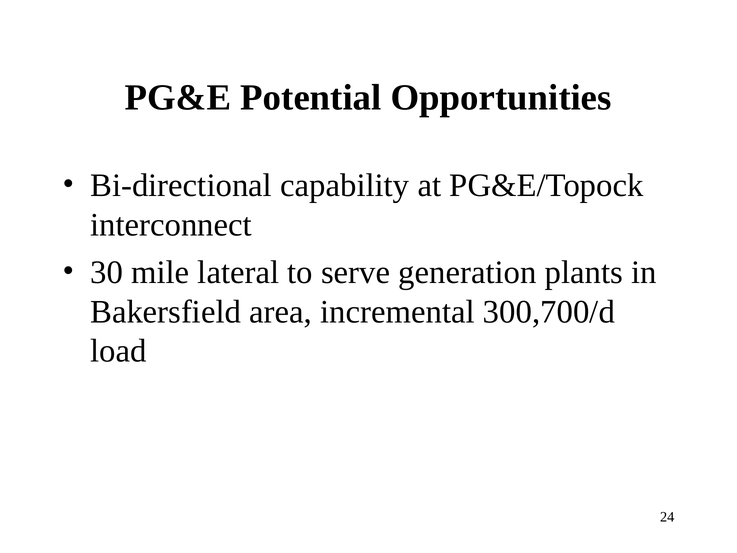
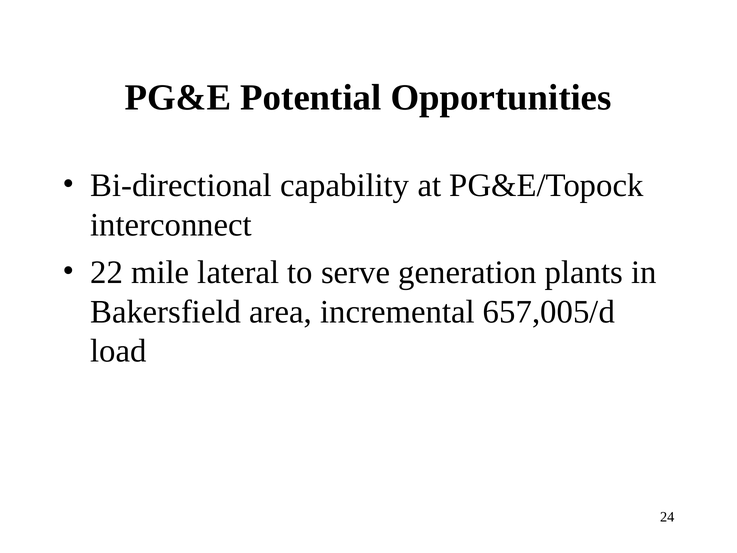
30: 30 -> 22
300,700/d: 300,700/d -> 657,005/d
